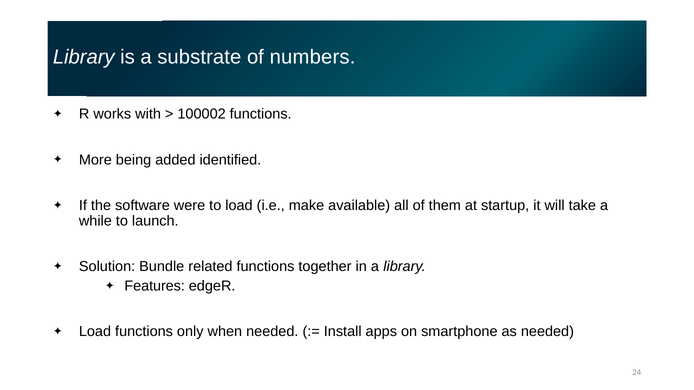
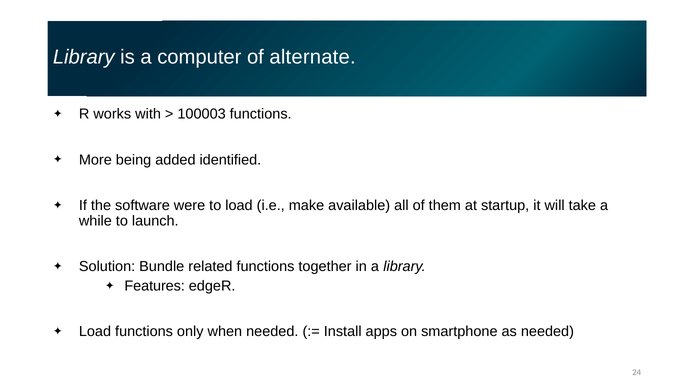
substrate: substrate -> computer
numbers: numbers -> alternate
100002: 100002 -> 100003
